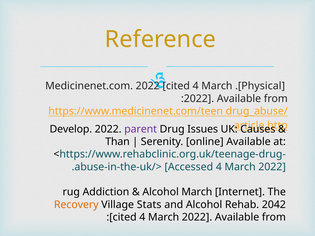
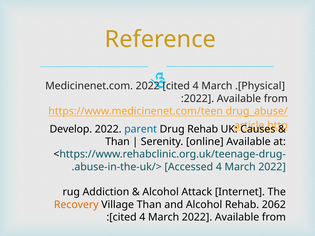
parent colour: purple -> blue
Drug Issues: Issues -> Rehab
Alcohol March: March -> Attack
Village Stats: Stats -> Than
2042: 2042 -> 2062
